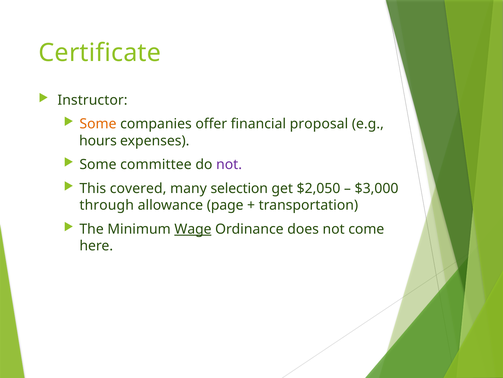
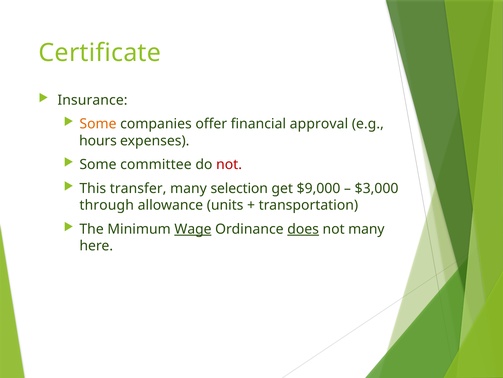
Instructor: Instructor -> Insurance
proposal: proposal -> approval
not at (229, 164) colour: purple -> red
covered: covered -> transfer
$2,050: $2,050 -> $9,000
page: page -> units
does underline: none -> present
not come: come -> many
